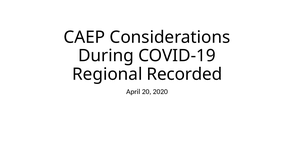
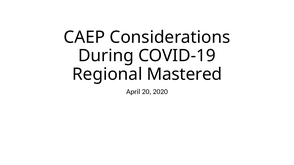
Recorded: Recorded -> Mastered
